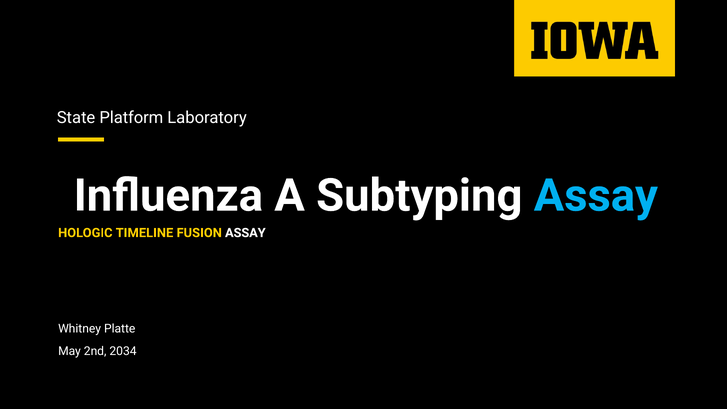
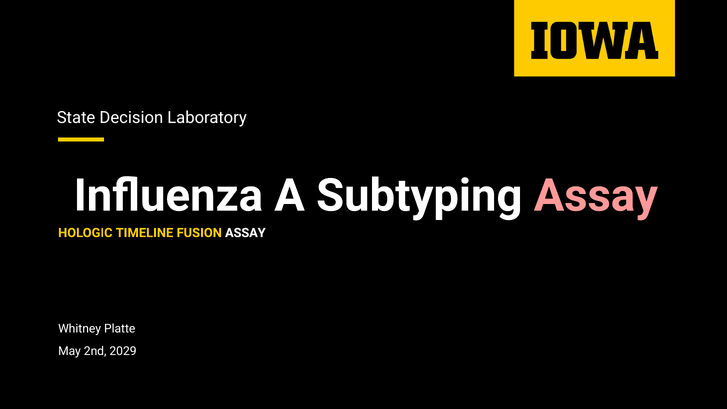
Platform: Platform -> Decision
Assay at (596, 196) colour: light blue -> pink
2034: 2034 -> 2029
